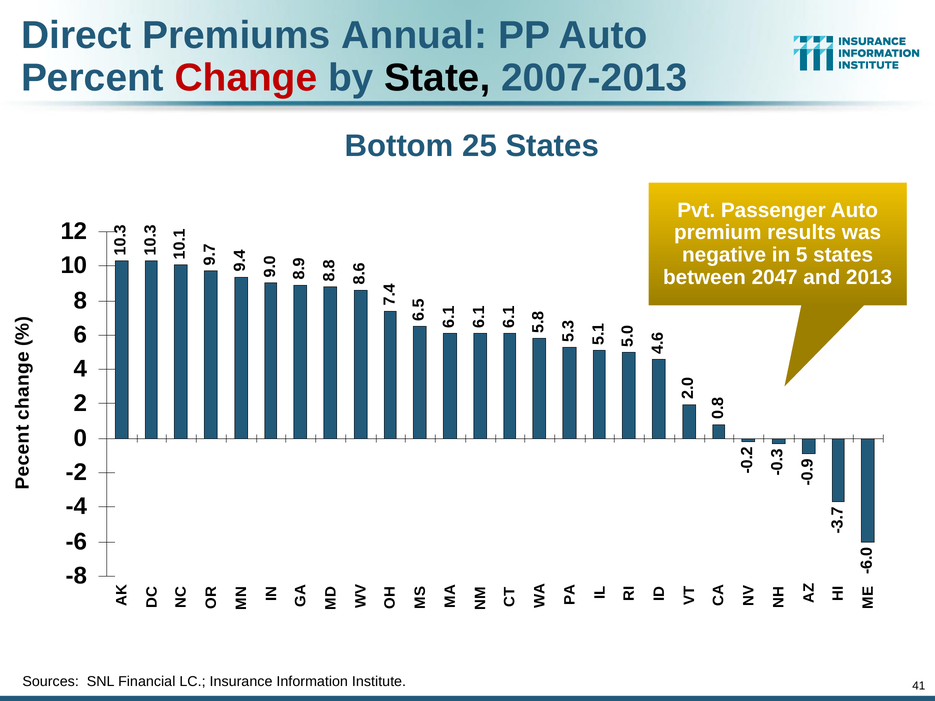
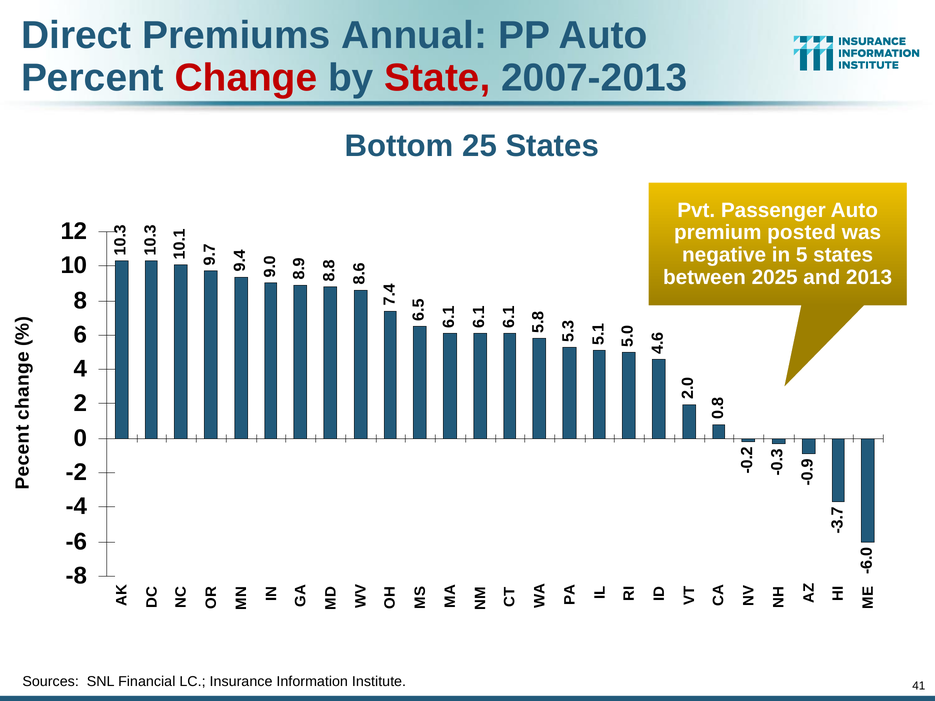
State colour: black -> red
results: results -> posted
2047: 2047 -> 2025
